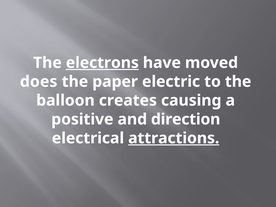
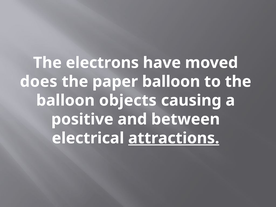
electrons underline: present -> none
paper electric: electric -> balloon
creates: creates -> objects
direction: direction -> between
